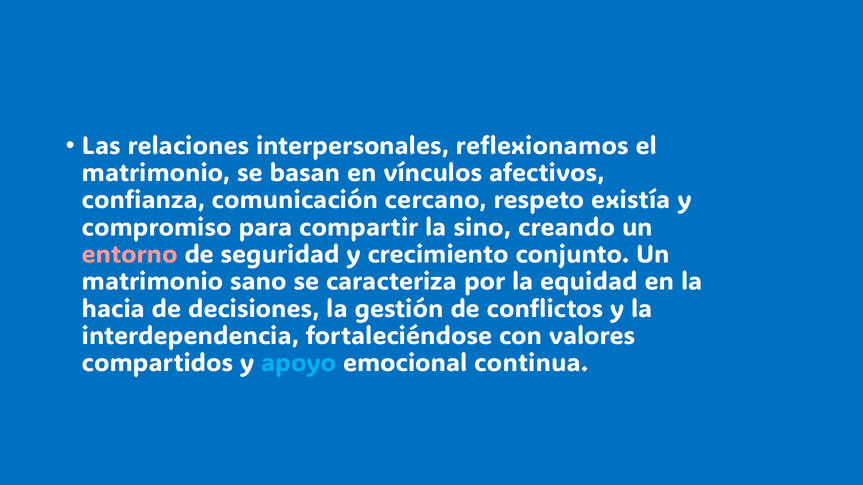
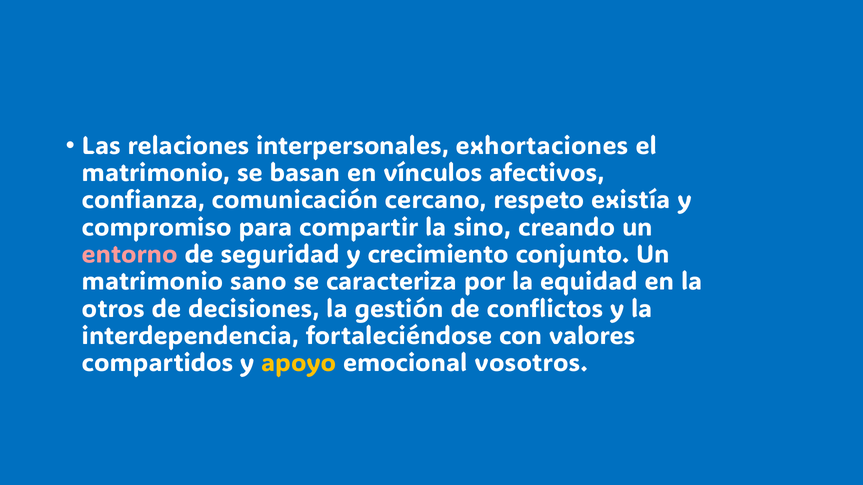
reflexionamos: reflexionamos -> exhortaciones
hacia: hacia -> otros
apoyo colour: light blue -> yellow
continua: continua -> vosotros
